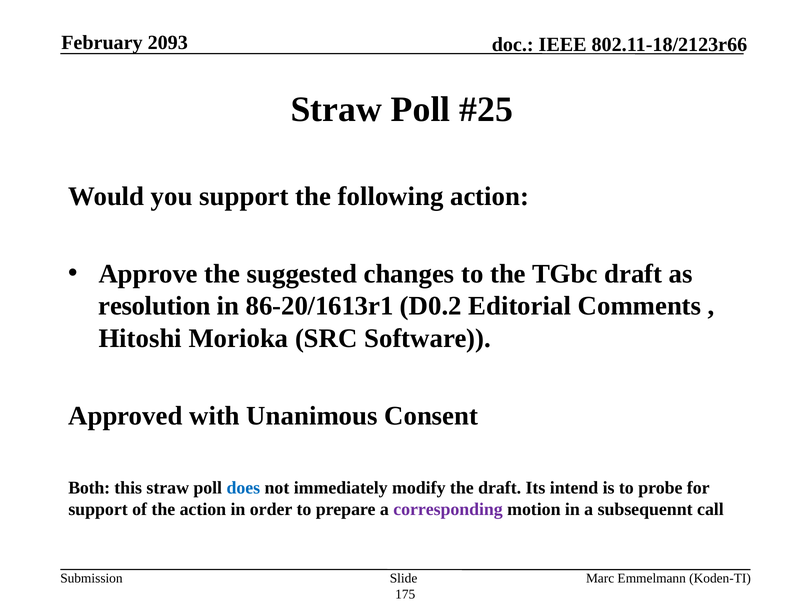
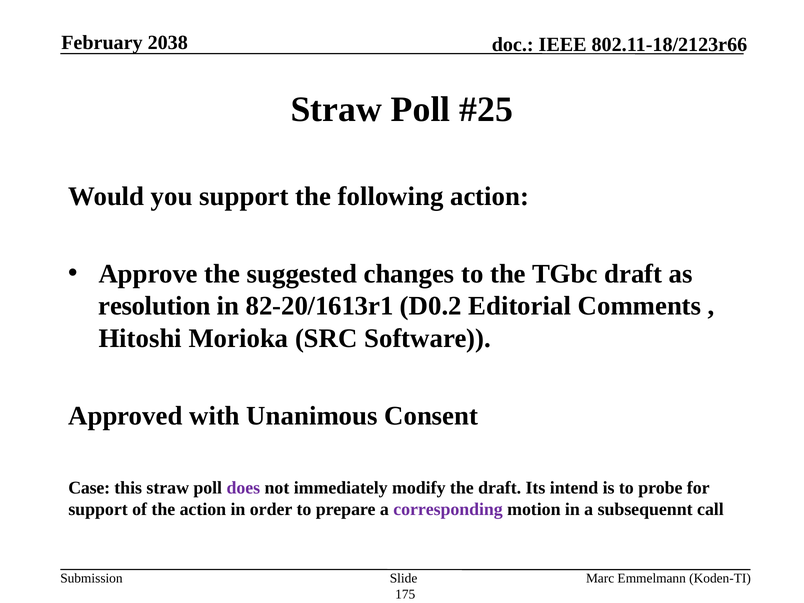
2093: 2093 -> 2038
86-20/1613r1: 86-20/1613r1 -> 82-20/1613r1
Both: Both -> Case
does colour: blue -> purple
